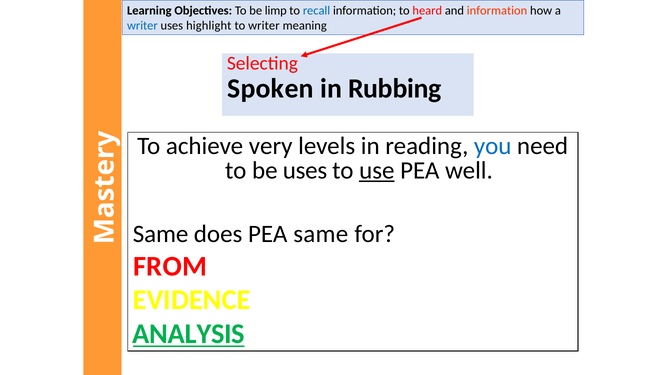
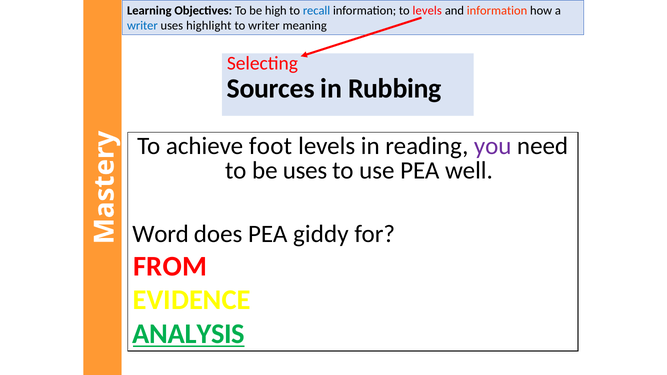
limp: limp -> high
heard at (427, 11): heard -> levels
Spoken: Spoken -> Sources
very: very -> foot
you colour: blue -> purple
use underline: present -> none
Same at (161, 234): Same -> Word
PEA same: same -> giddy
